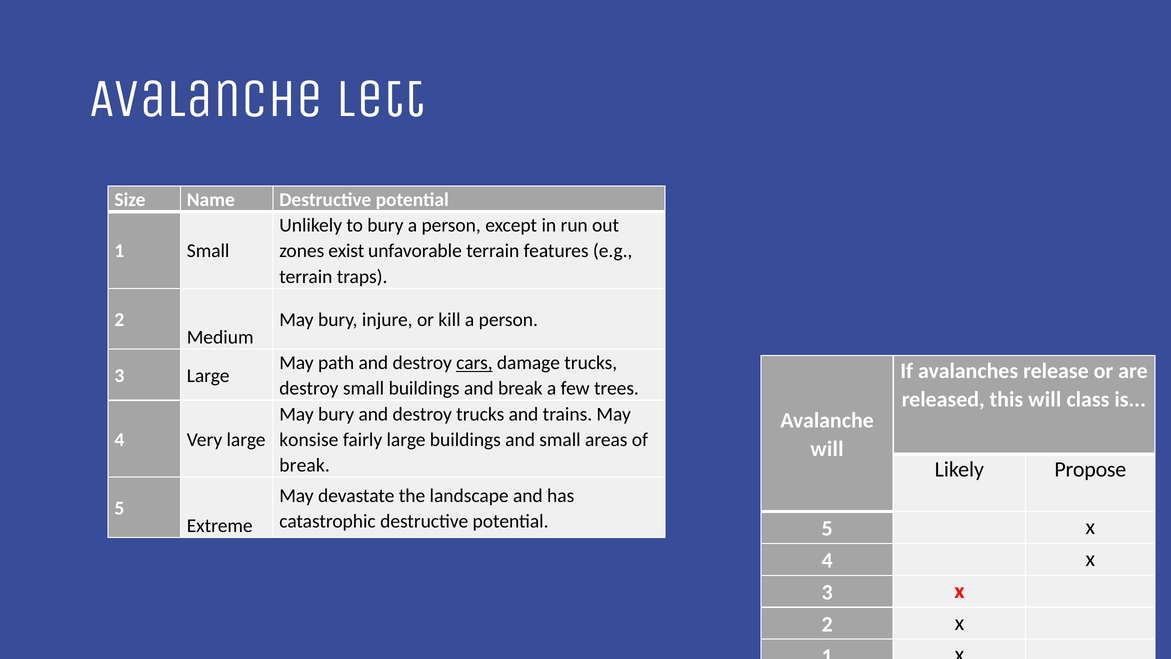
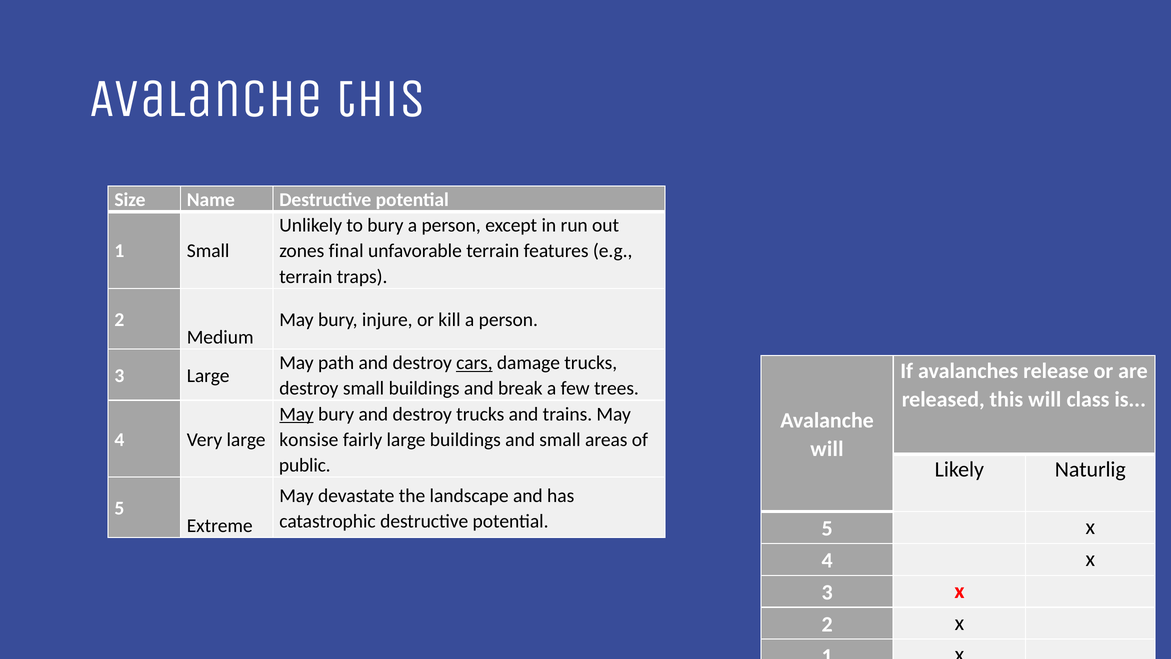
Avalanche lett: lett -> this
exist: exist -> final
May at (297, 414) underline: none -> present
break at (305, 465): break -> public
Propose: Propose -> Naturlig
